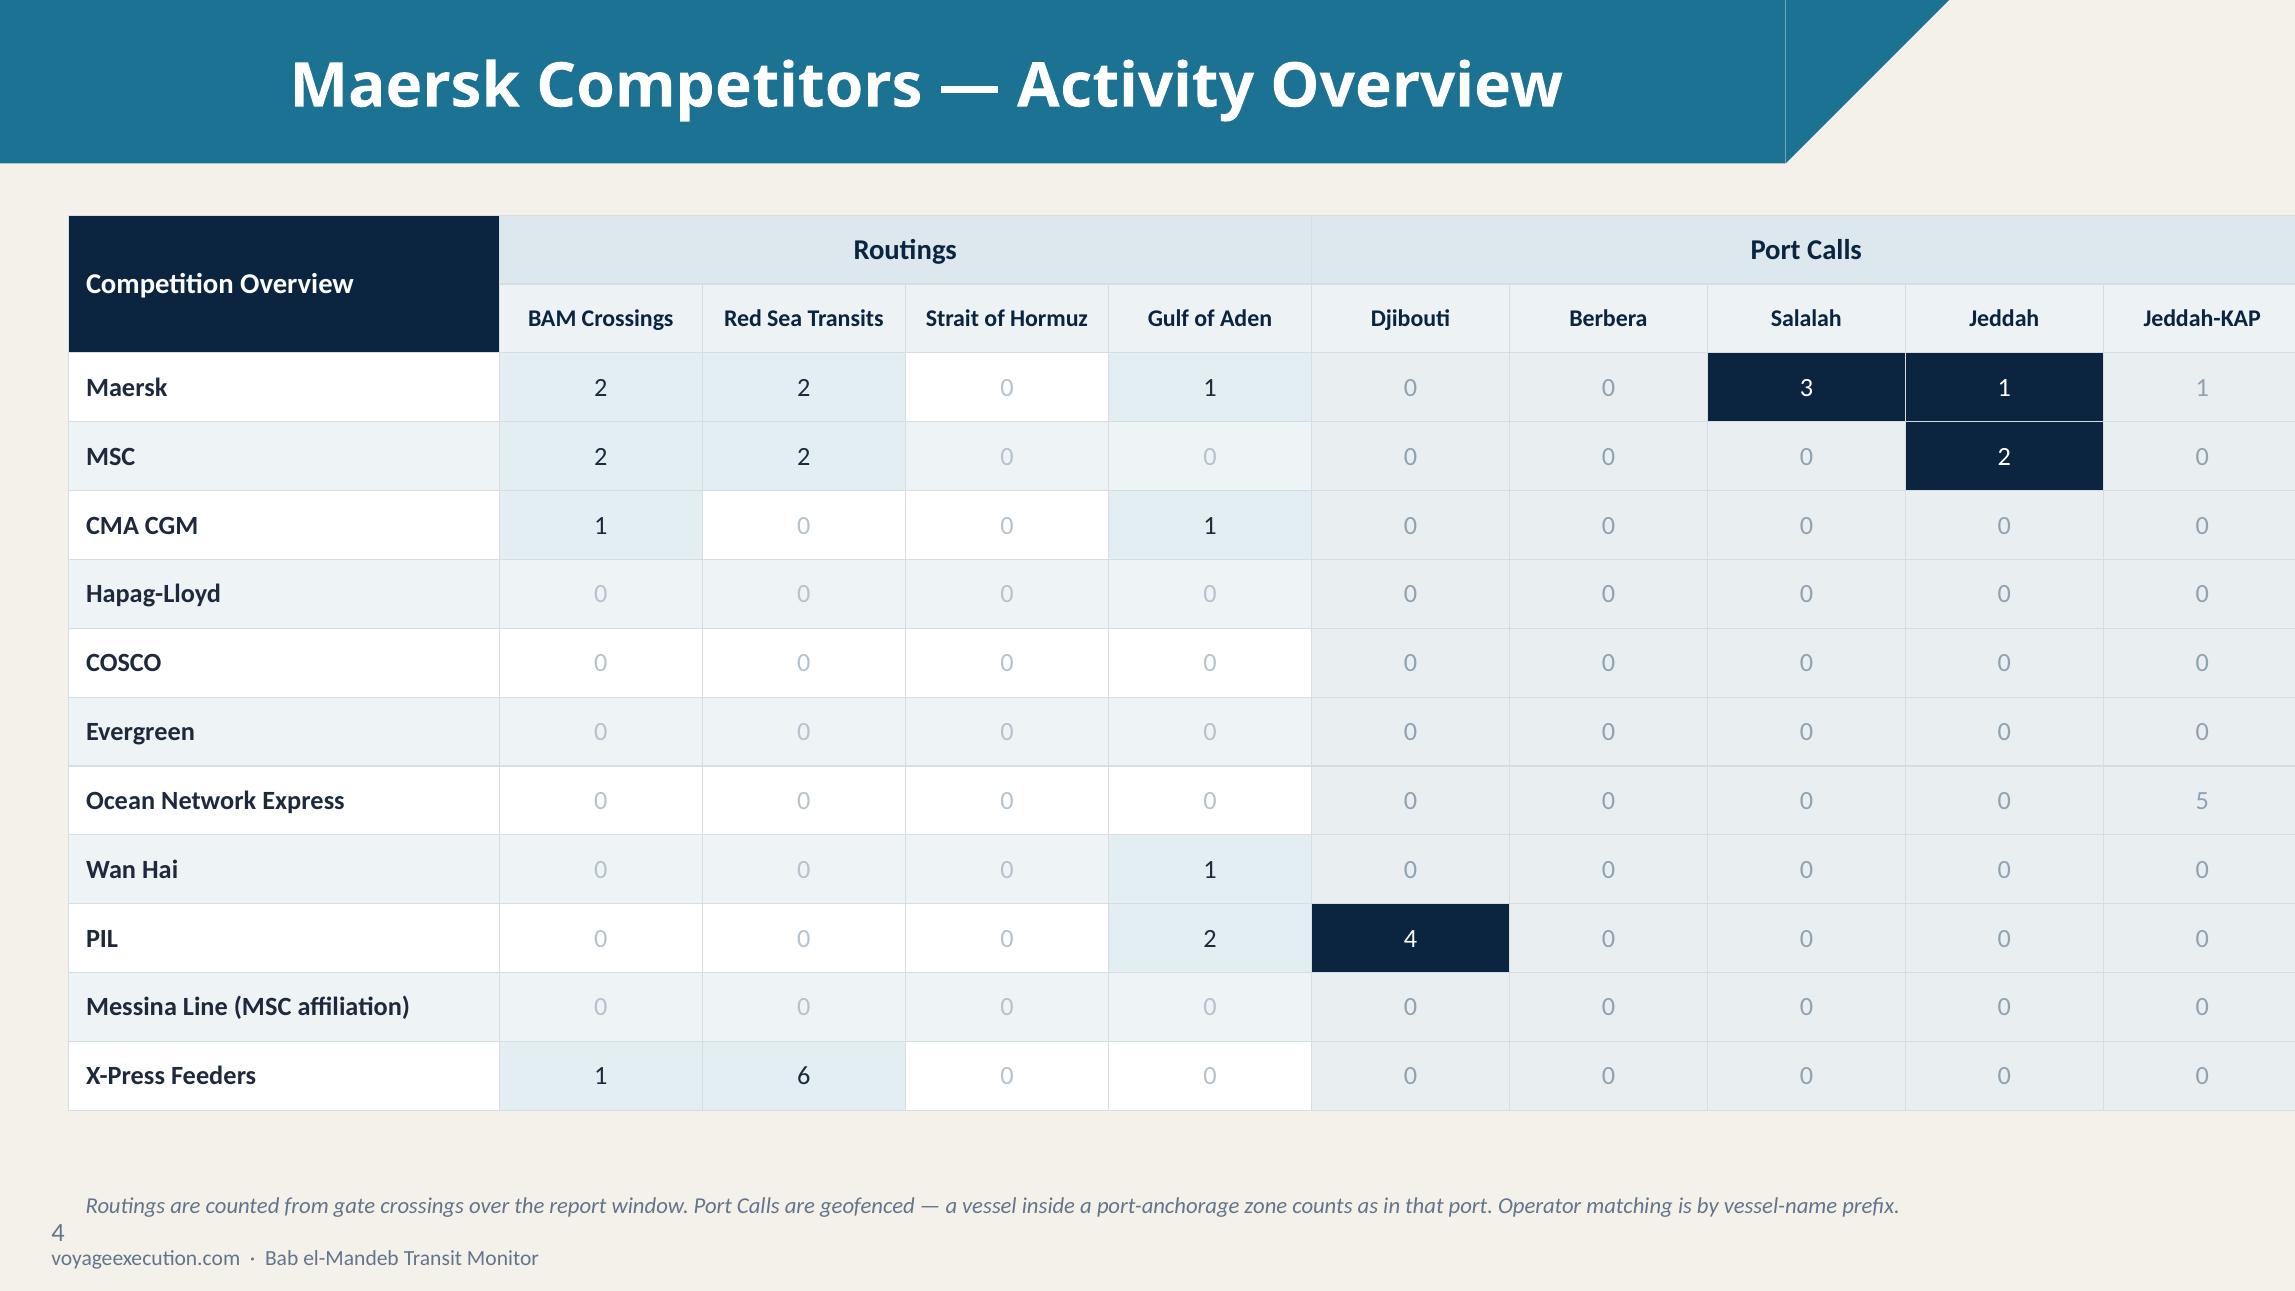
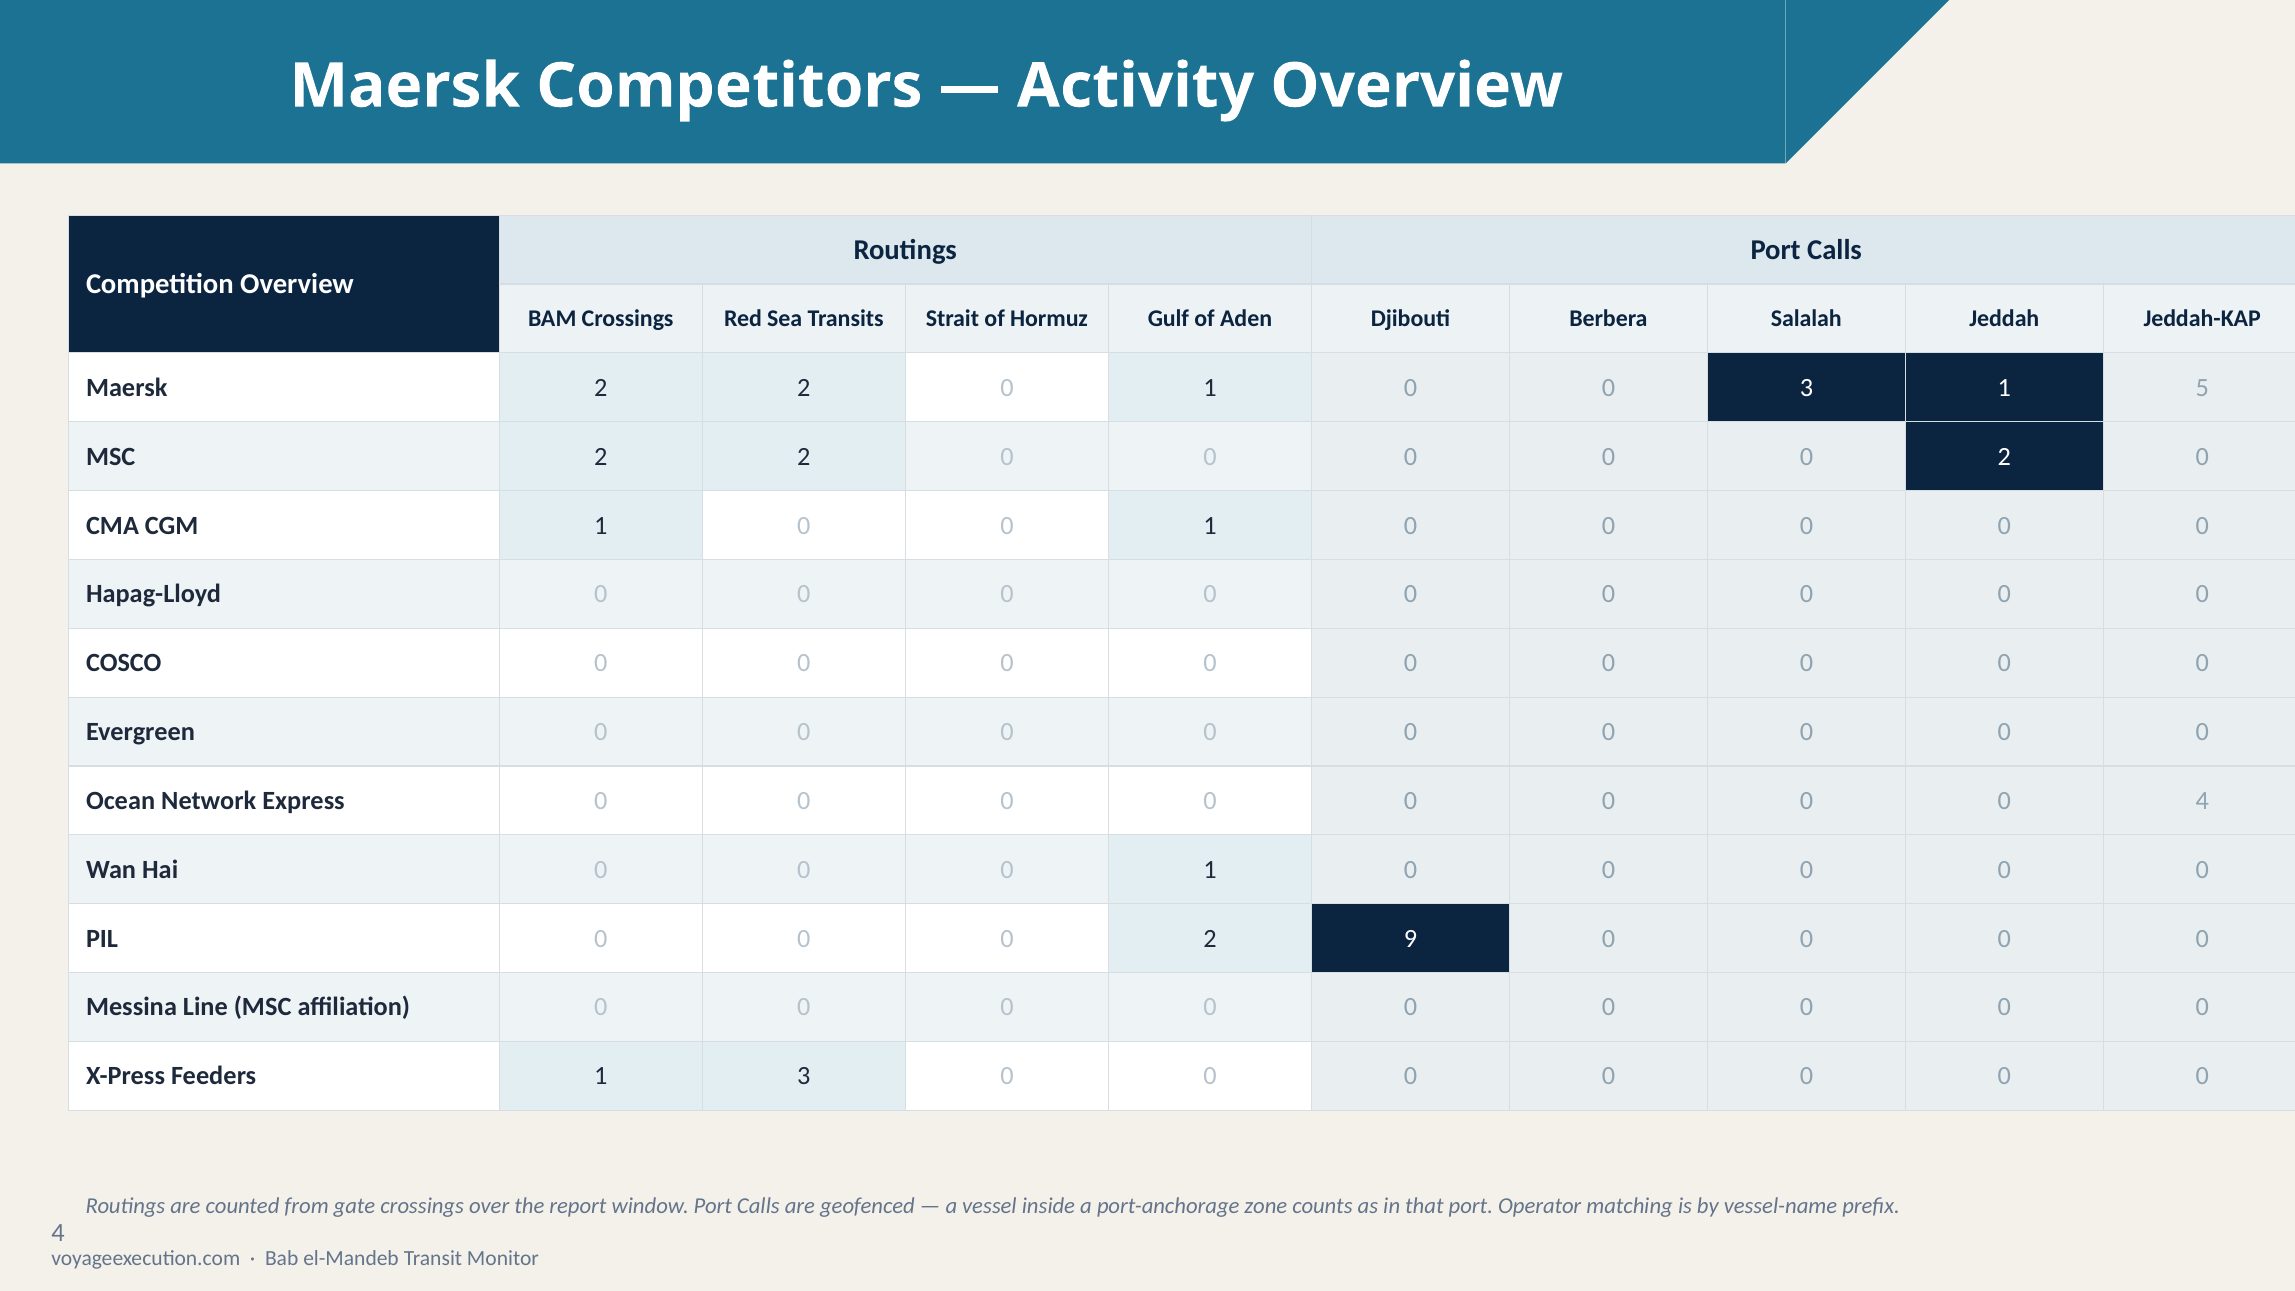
1 1: 1 -> 5
0 5: 5 -> 4
2 4: 4 -> 9
1 6: 6 -> 3
